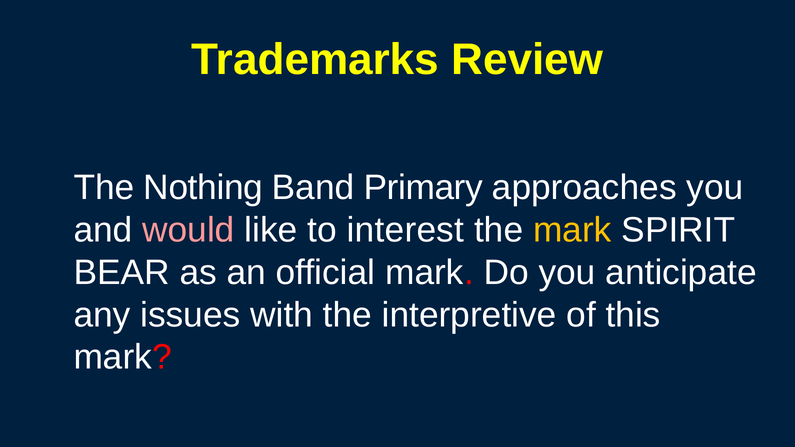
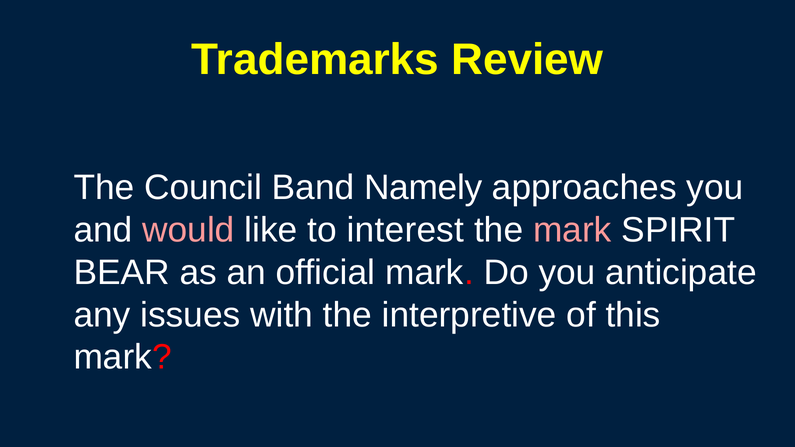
Nothing: Nothing -> Council
Primary: Primary -> Namely
mark at (572, 230) colour: yellow -> pink
